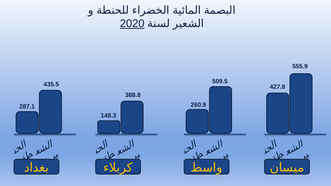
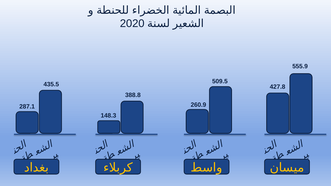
2020 underline: present -> none
